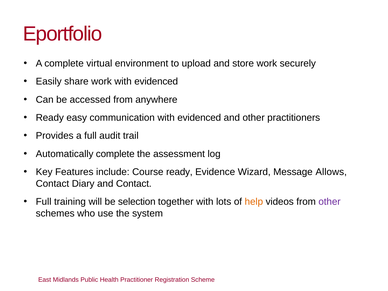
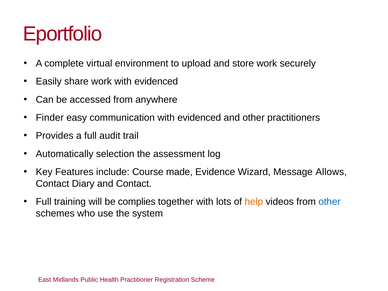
Ready at (50, 118): Ready -> Finder
Automatically complete: complete -> selection
Course ready: ready -> made
selection: selection -> complies
other at (330, 202) colour: purple -> blue
